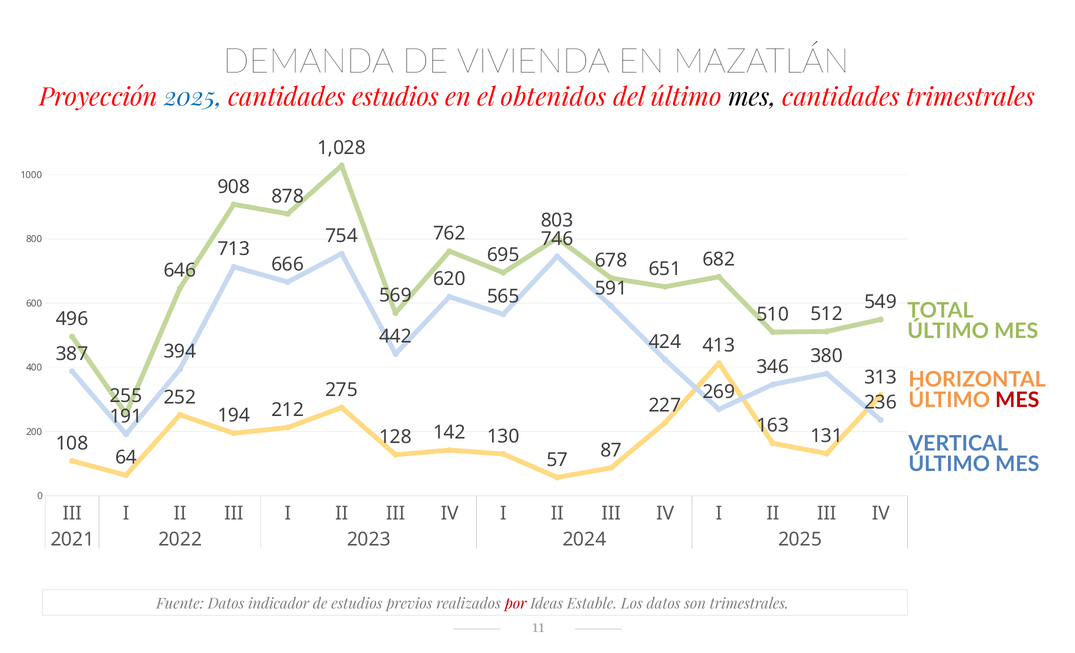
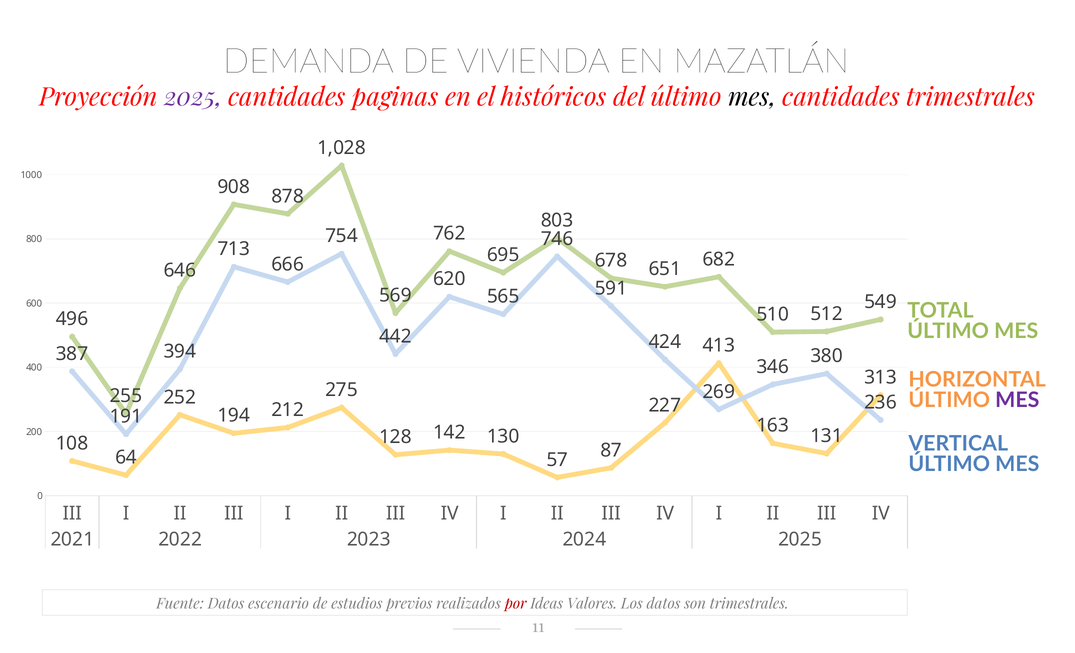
2025 at (193, 97) colour: blue -> purple
cantidades estudios: estudios -> paginas
obtenidos: obtenidos -> históricos
MES at (1017, 400) colour: red -> purple
indicador: indicador -> escenario
Estable: Estable -> Valores
